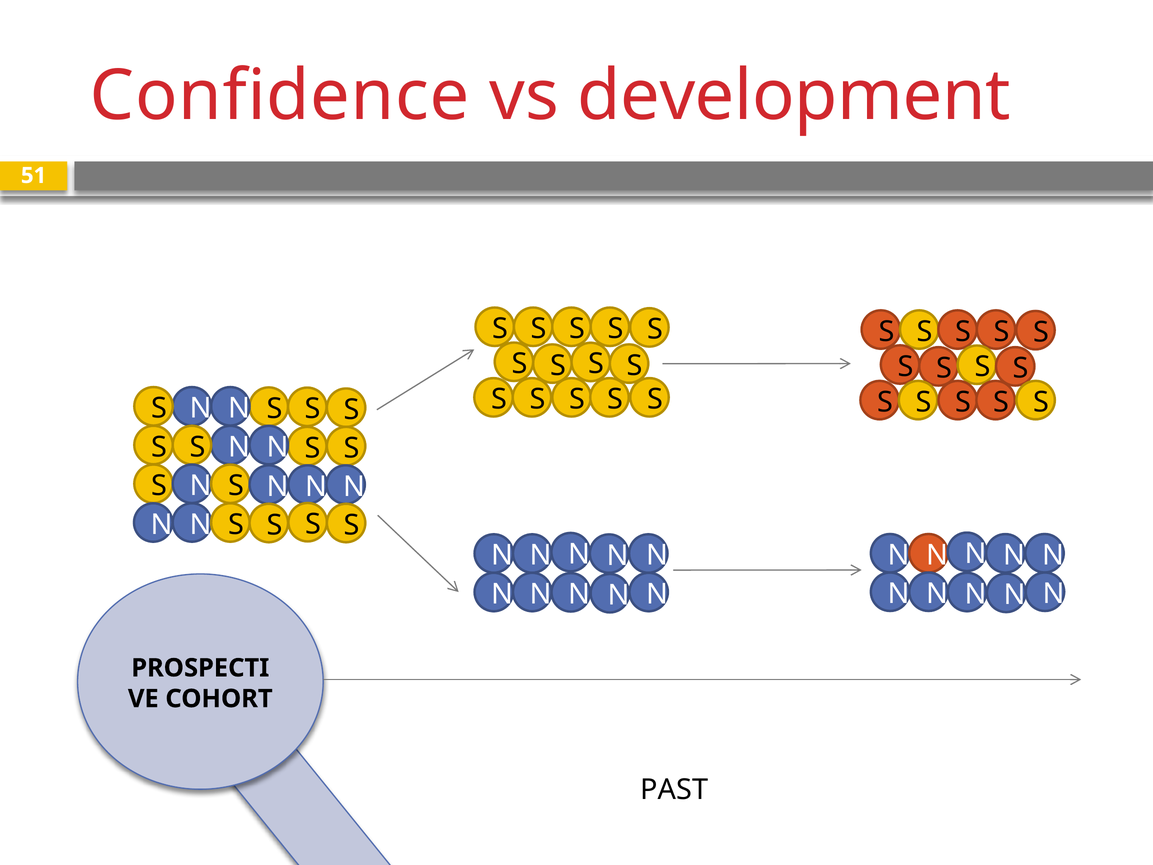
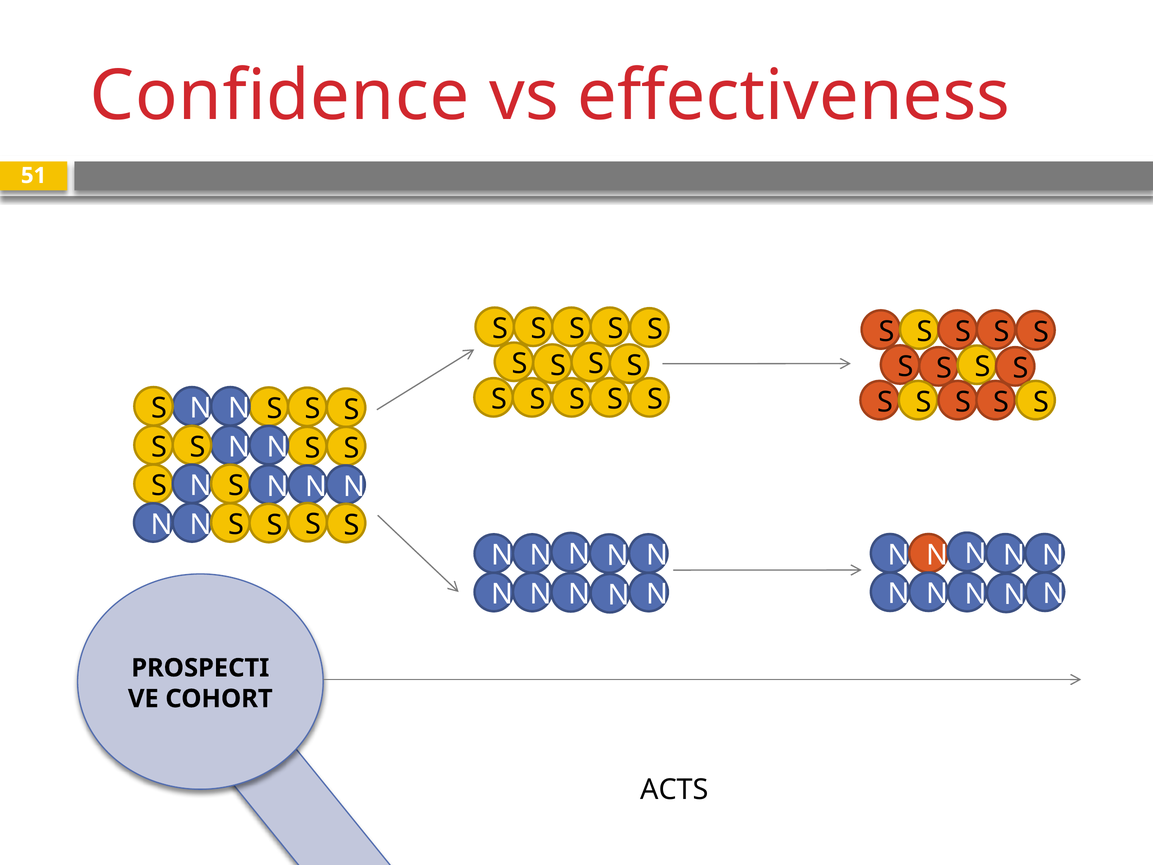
development: development -> effectiveness
PAST: PAST -> ACTS
